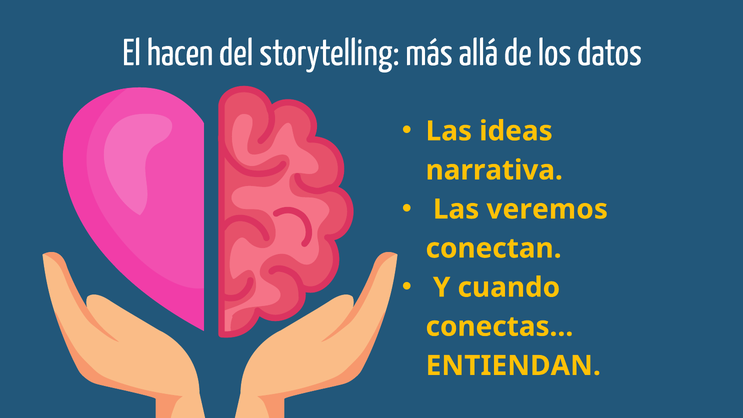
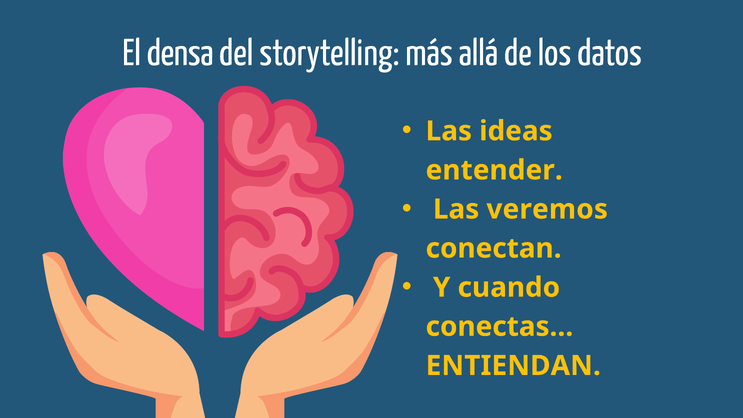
hacen: hacen -> densa
narrativa: narrativa -> entender
